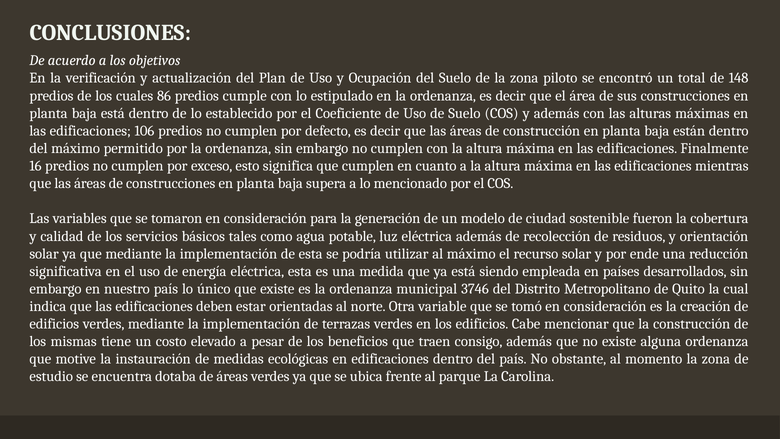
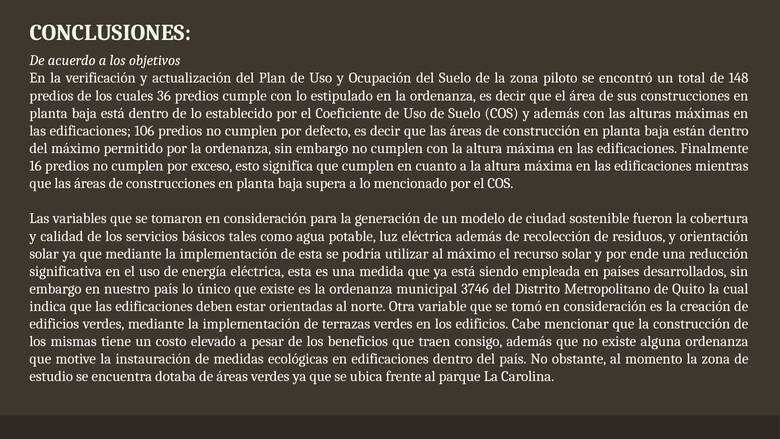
86: 86 -> 36
